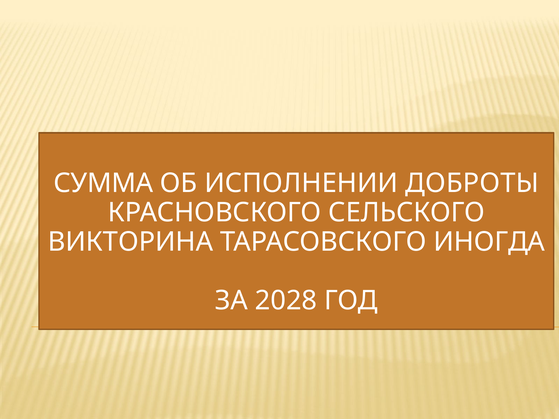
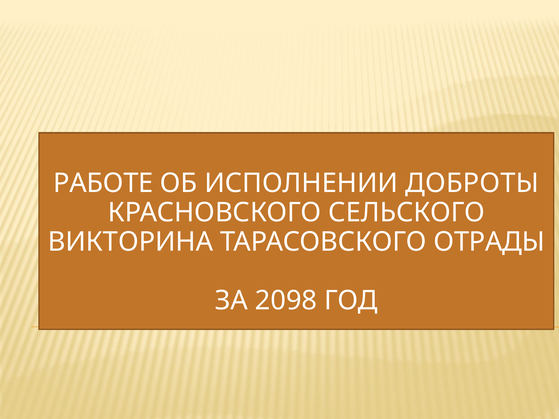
СУММА: СУММА -> РАБОТЕ
ИНОГДА: ИНОГДА -> ОТРАДЫ
2028: 2028 -> 2098
